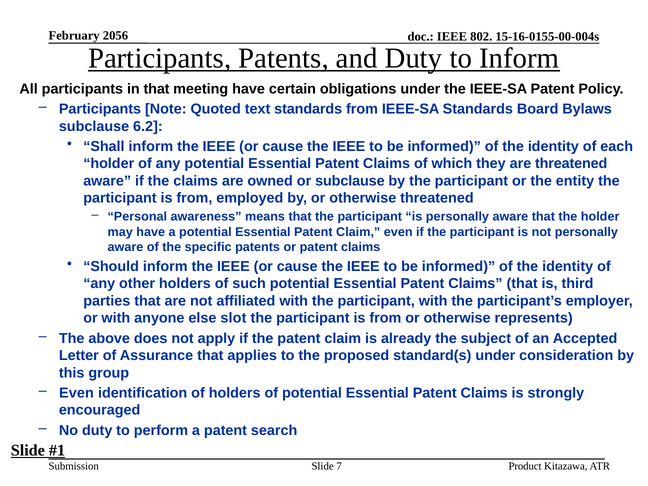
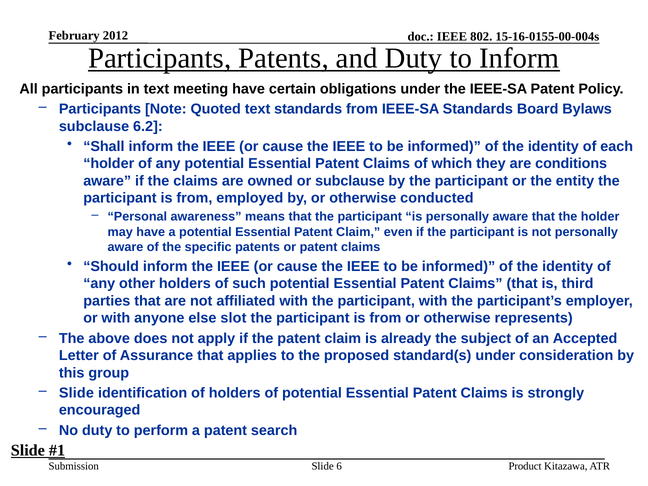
2056: 2056 -> 2012
in that: that -> text
are threatened: threatened -> conditions
otherwise threatened: threatened -> conducted
Even at (76, 393): Even -> Slide
7: 7 -> 6
